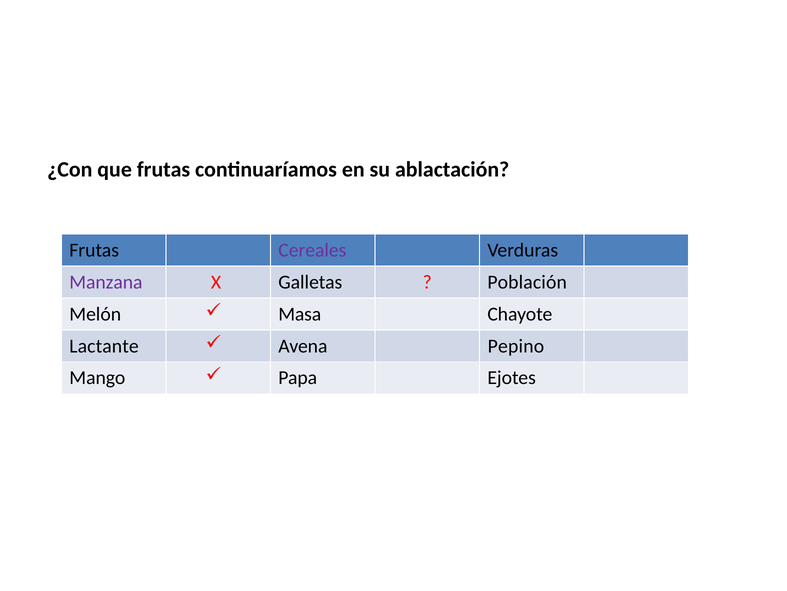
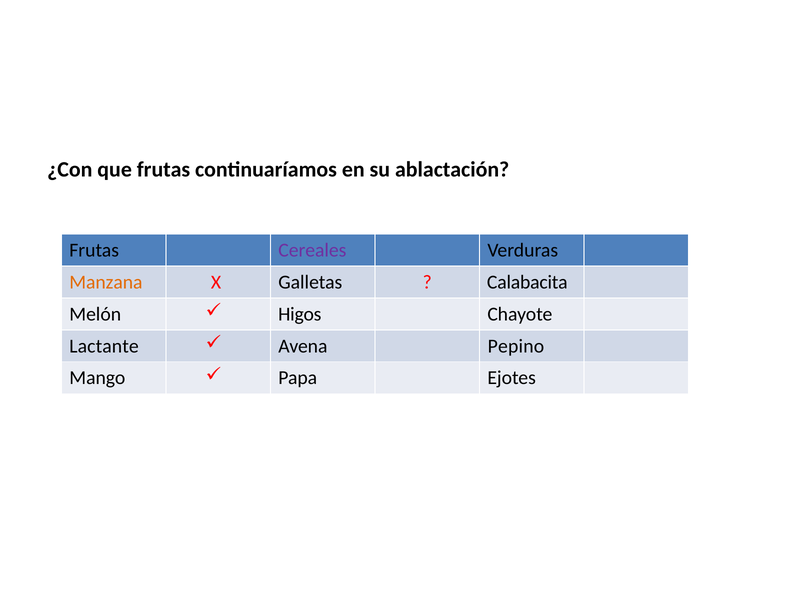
Manzana colour: purple -> orange
Población: Población -> Calabacita
Masa: Masa -> Higos
